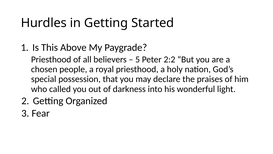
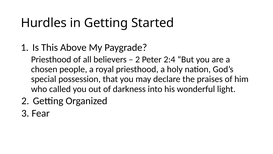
5 at (138, 59): 5 -> 2
2:2: 2:2 -> 2:4
